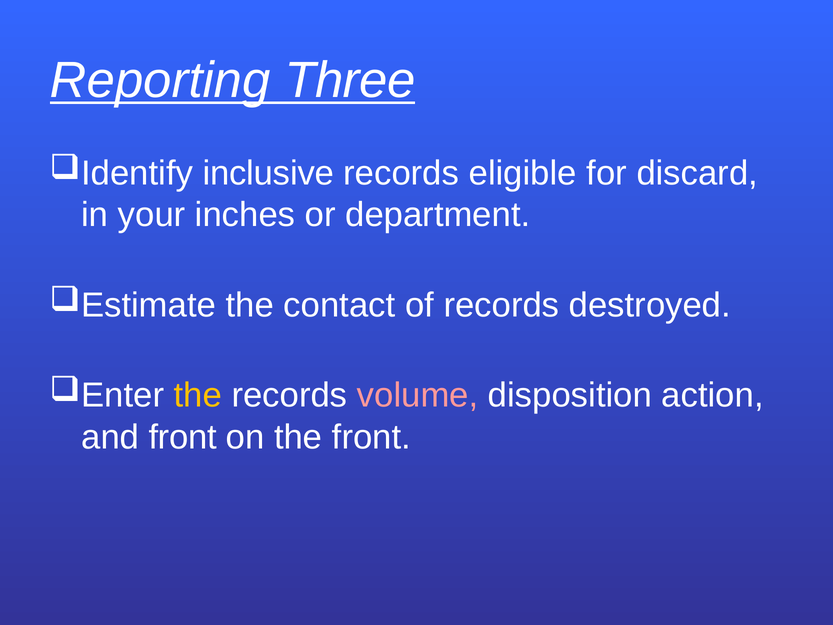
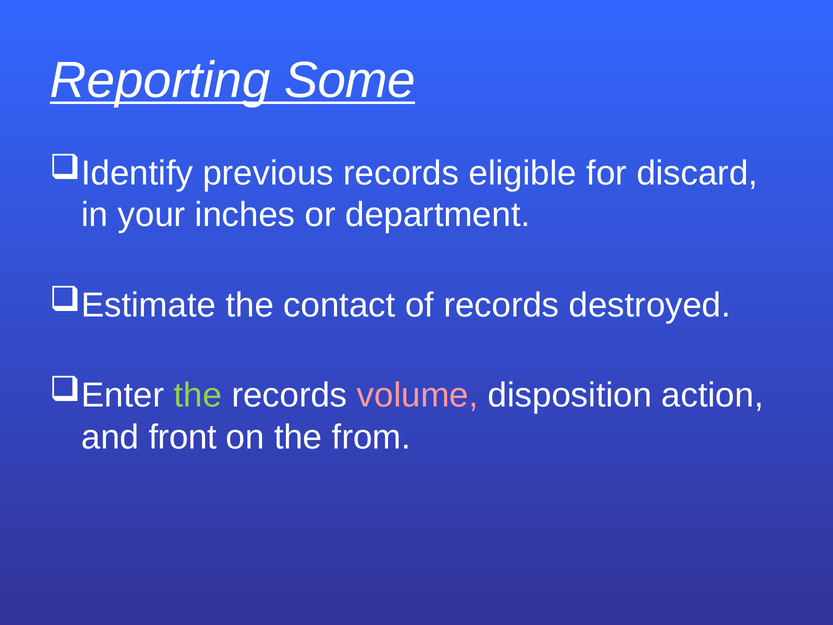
Three: Three -> Some
inclusive: inclusive -> previous
the at (198, 395) colour: yellow -> light green
the front: front -> from
